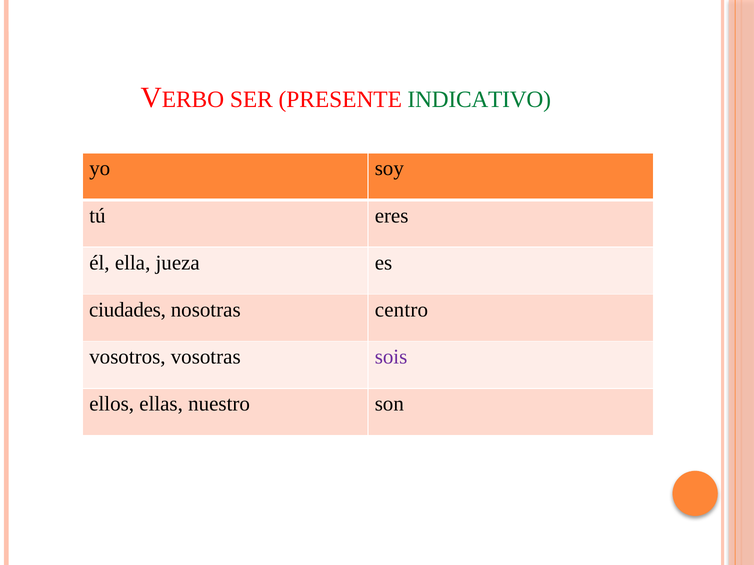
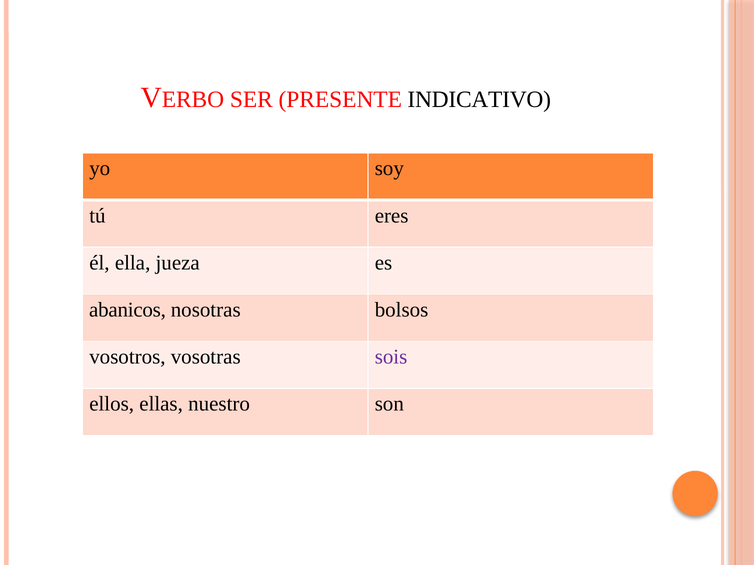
INDICATIVO colour: green -> black
ciudades: ciudades -> abanicos
centro: centro -> bolsos
